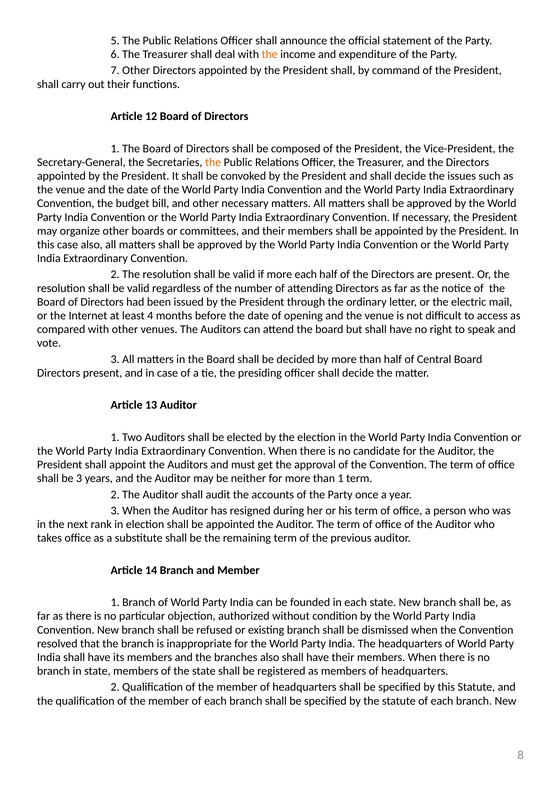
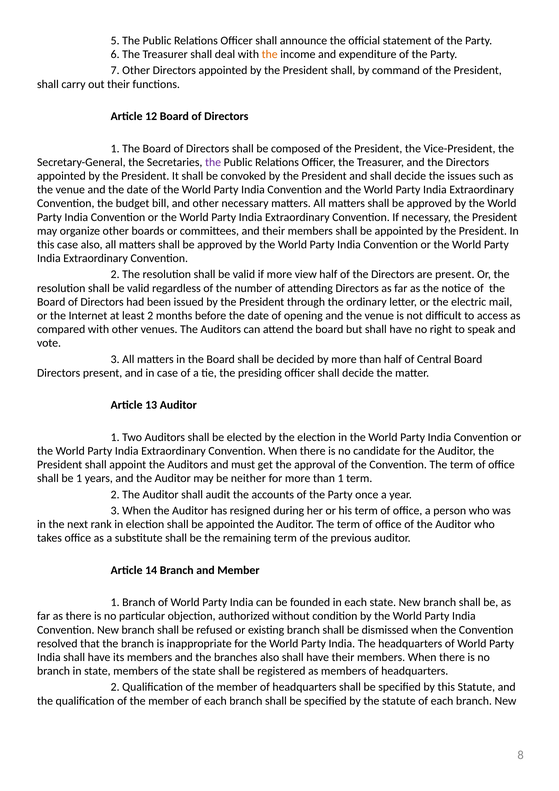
the at (213, 162) colour: orange -> purple
more each: each -> view
least 4: 4 -> 2
be 3: 3 -> 1
